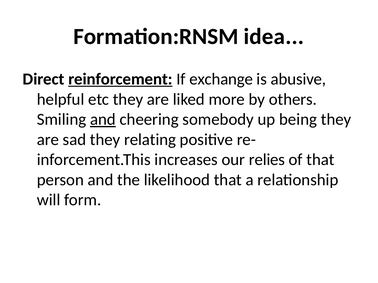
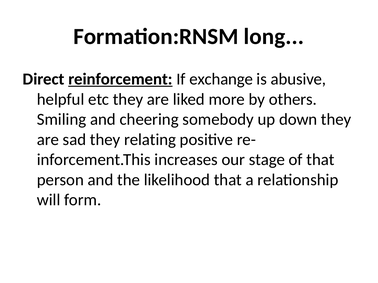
idea: idea -> long
and at (103, 120) underline: present -> none
being: being -> down
relies: relies -> stage
